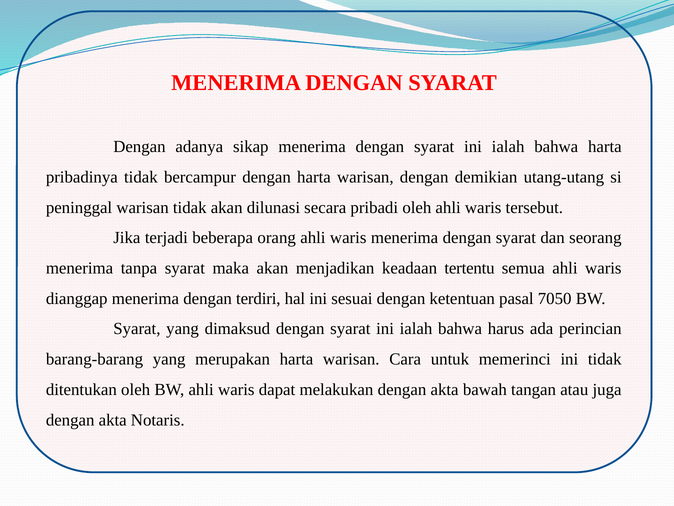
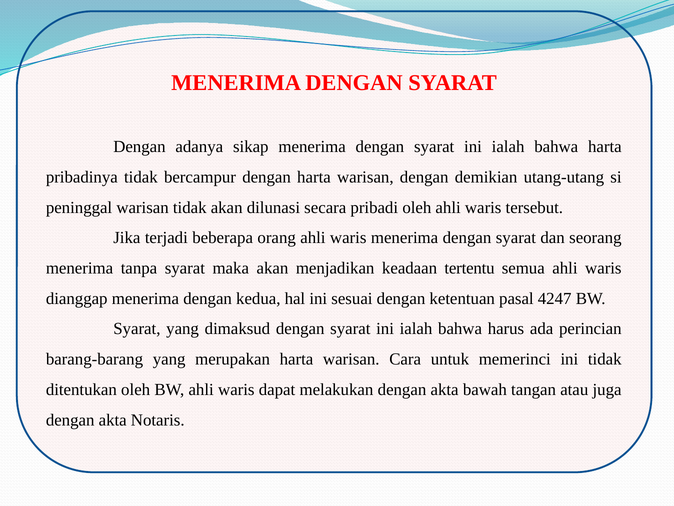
terdiri: terdiri -> kedua
7050: 7050 -> 4247
